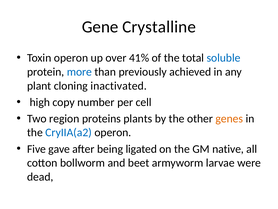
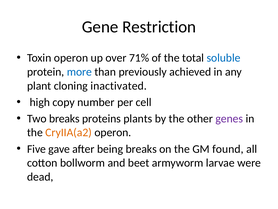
Crystalline: Crystalline -> Restriction
41%: 41% -> 71%
Two region: region -> breaks
genes colour: orange -> purple
CryIIA(a2 colour: blue -> orange
being ligated: ligated -> breaks
native: native -> found
